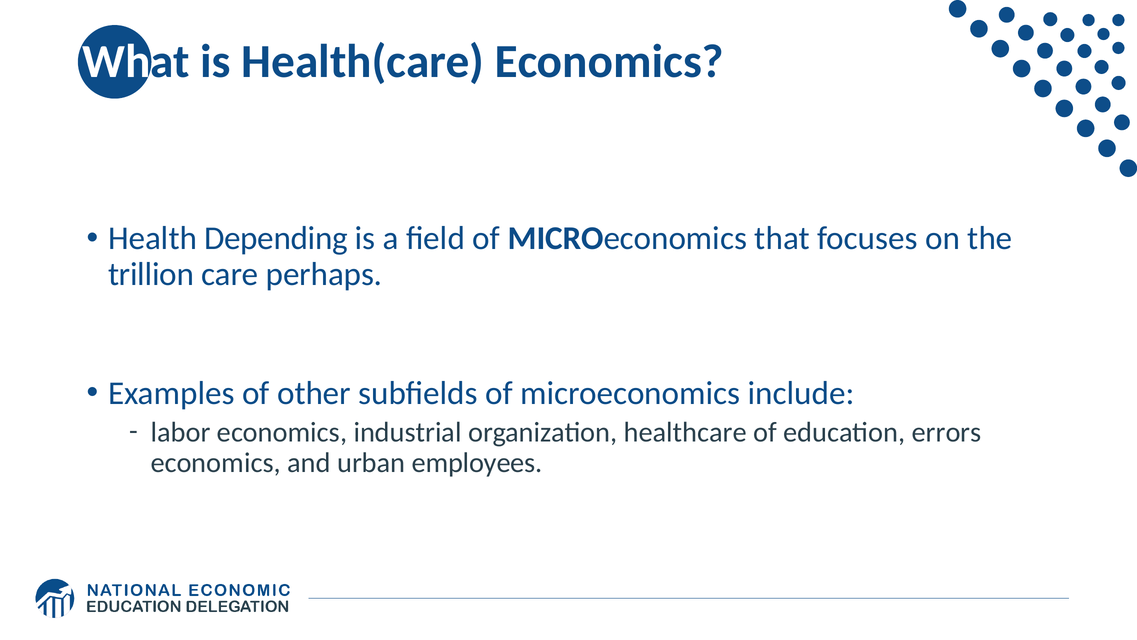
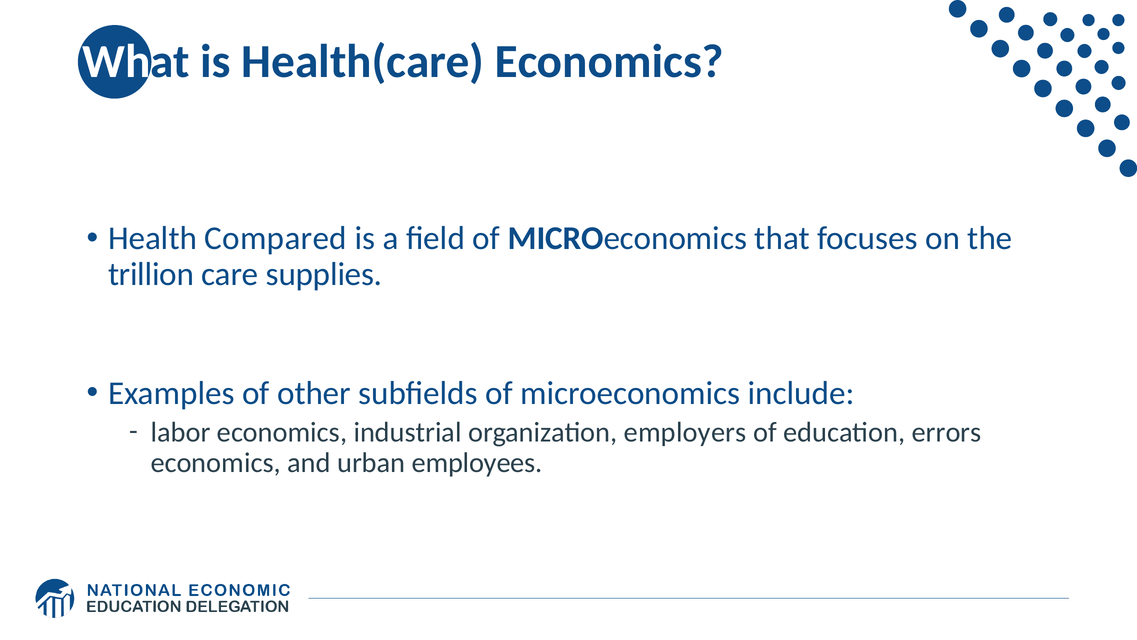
Depending: Depending -> Compared
perhaps: perhaps -> supplies
healthcare: healthcare -> employers
